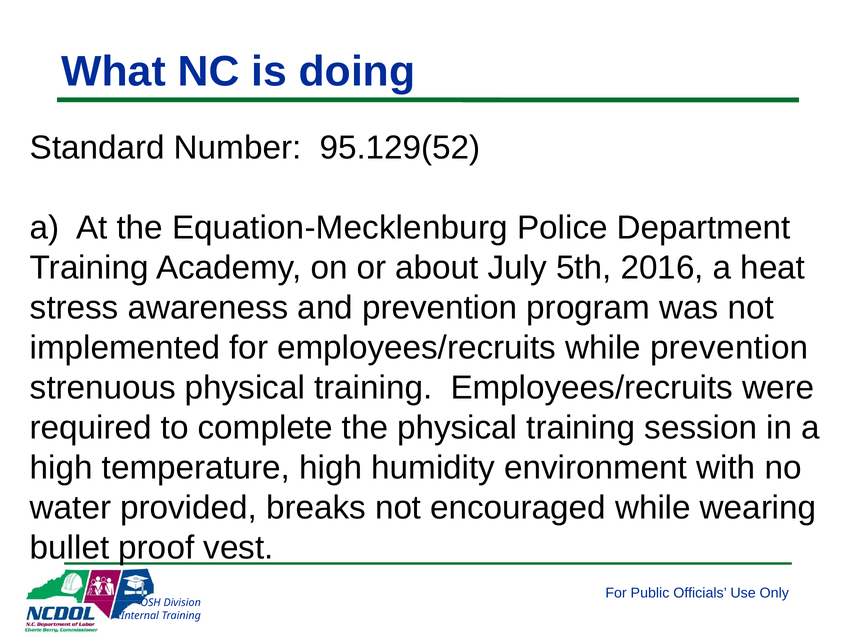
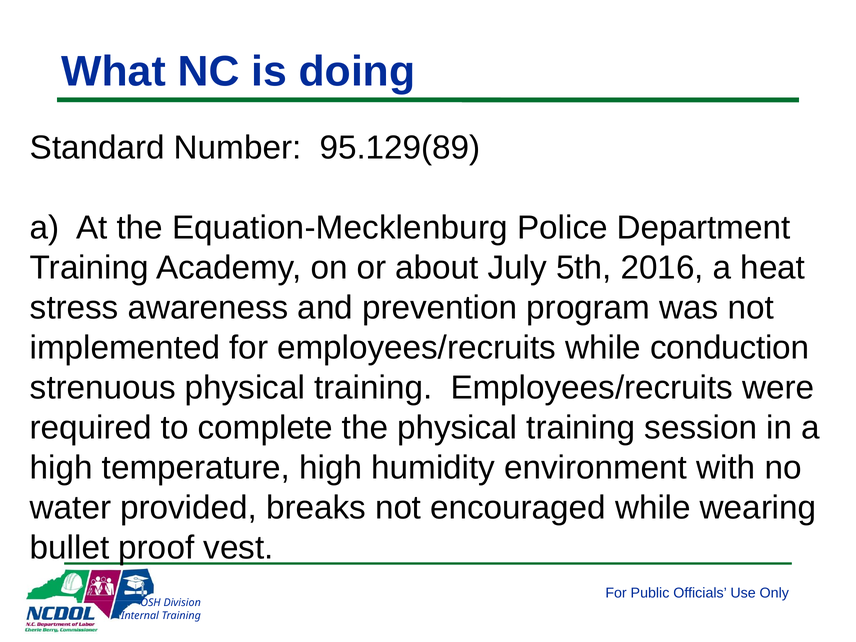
95.129(52: 95.129(52 -> 95.129(89
while prevention: prevention -> conduction
